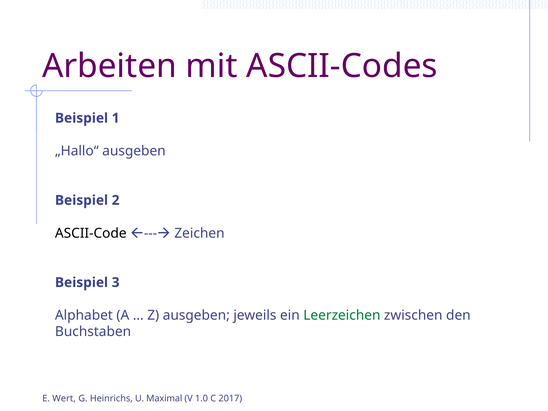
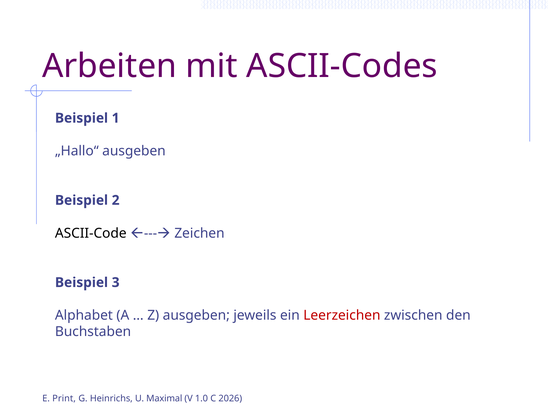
Leerzeichen colour: green -> red
Wert: Wert -> Print
2017: 2017 -> 2026
